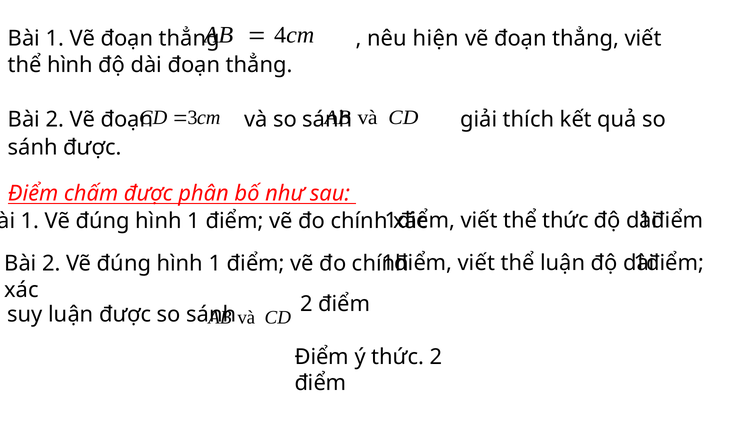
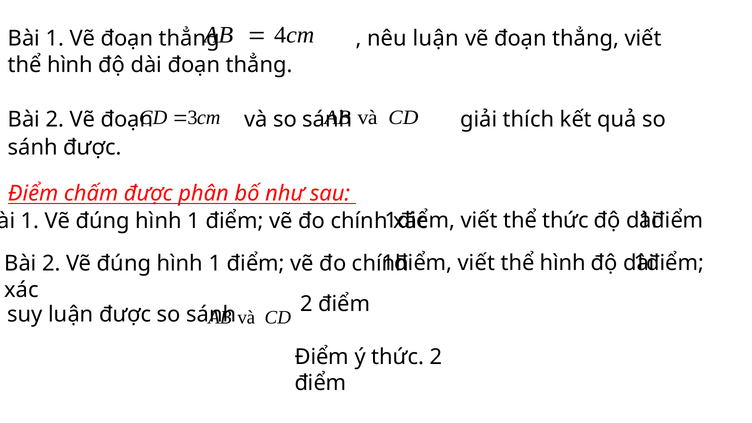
nêu hiện: hiện -> luận
luận at (563, 263): luận -> hình
